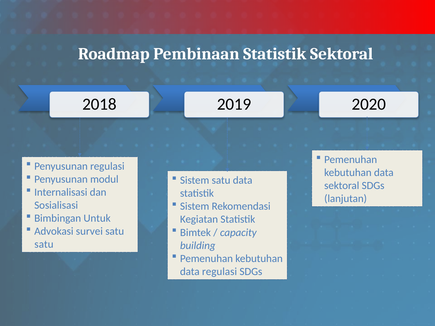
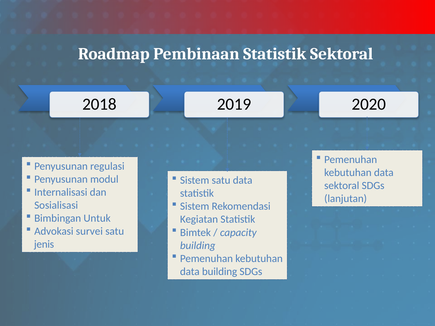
satu at (44, 245): satu -> jenis
data regulasi: regulasi -> building
